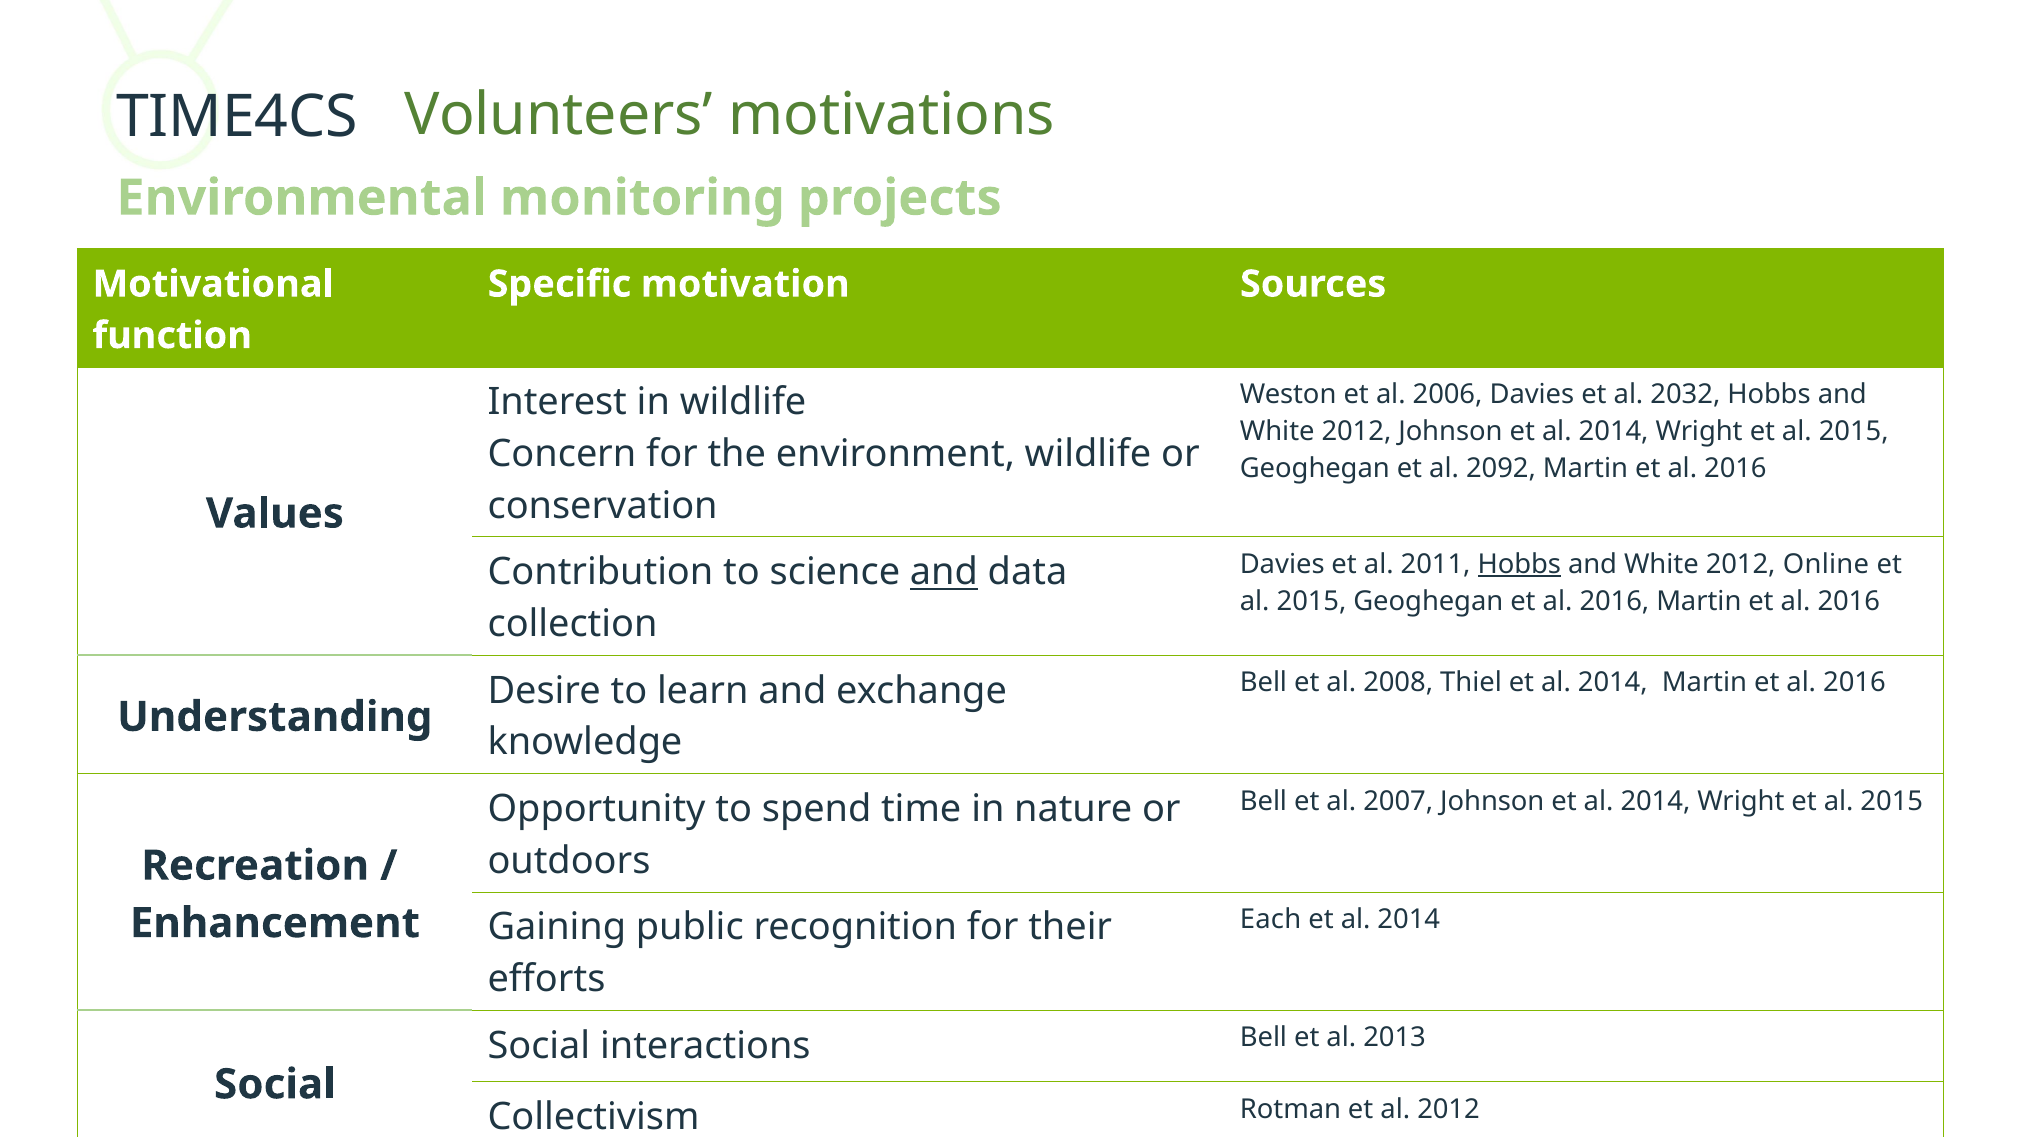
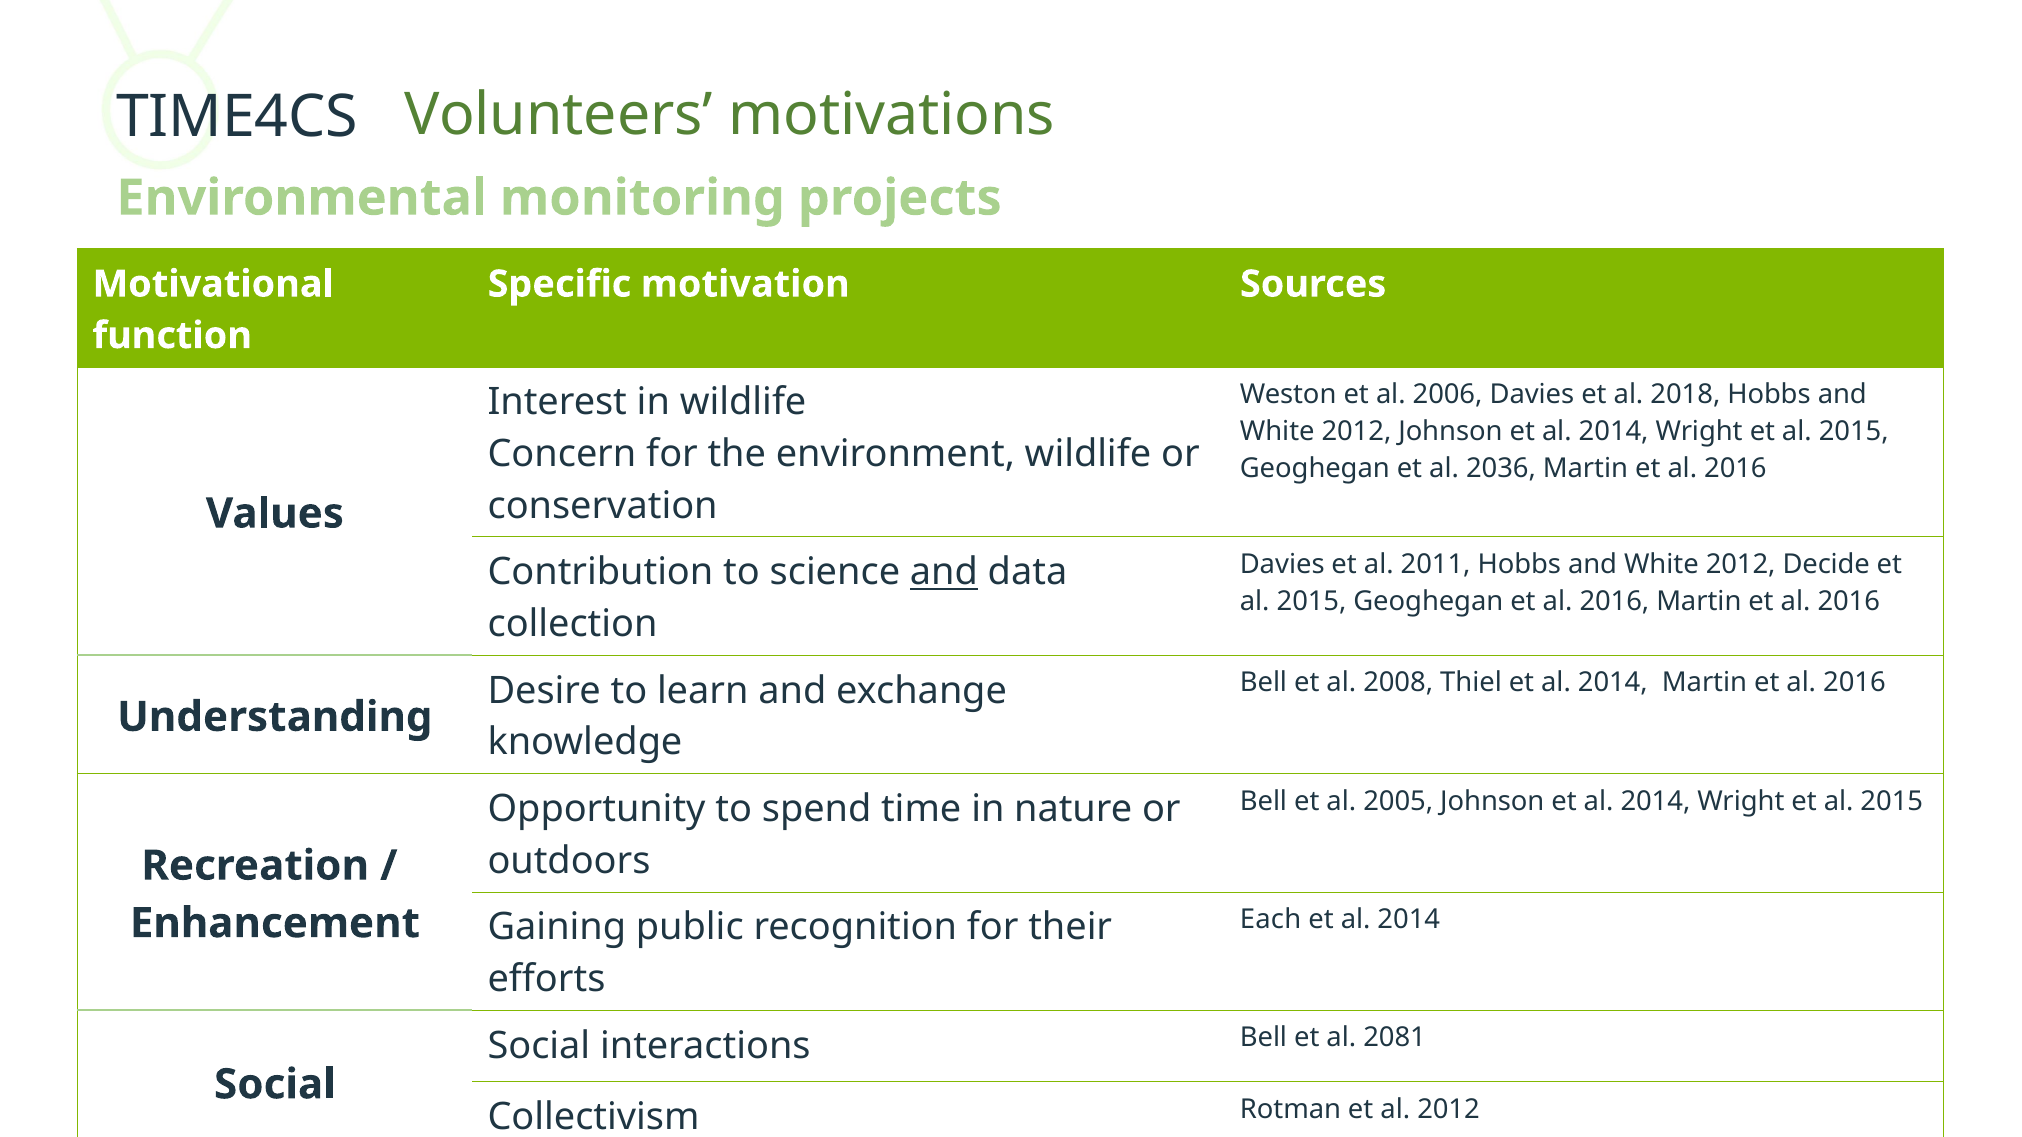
2032: 2032 -> 2018
2092: 2092 -> 2036
Hobbs at (1519, 565) underline: present -> none
Online: Online -> Decide
2007: 2007 -> 2005
2013: 2013 -> 2081
